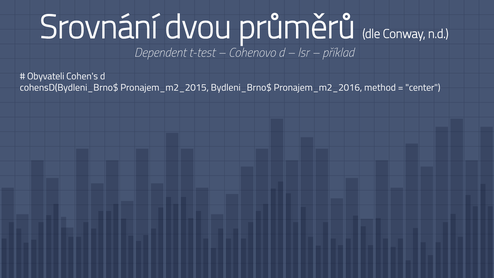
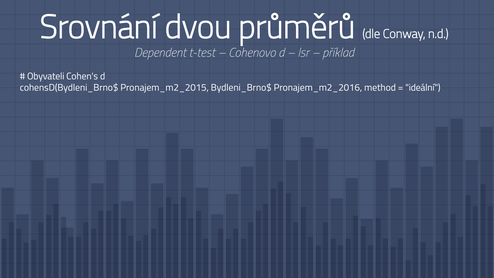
center: center -> ideální
